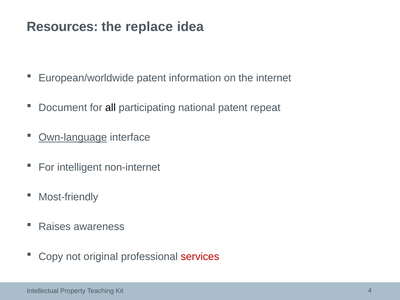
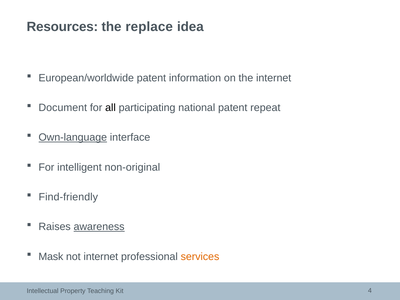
non-internet: non-internet -> non-original
Most-friendly: Most-friendly -> Find-friendly
awareness underline: none -> present
Copy: Copy -> Mask
not original: original -> internet
services colour: red -> orange
